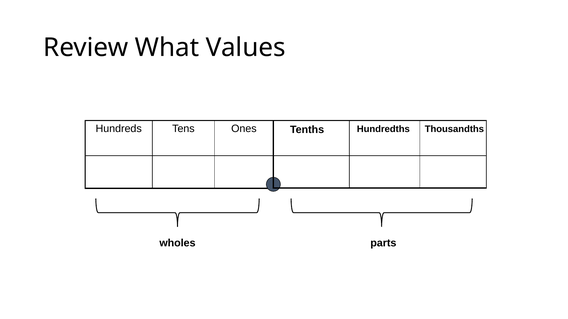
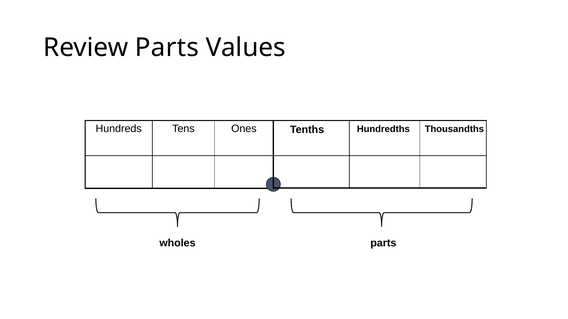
Review What: What -> Parts
